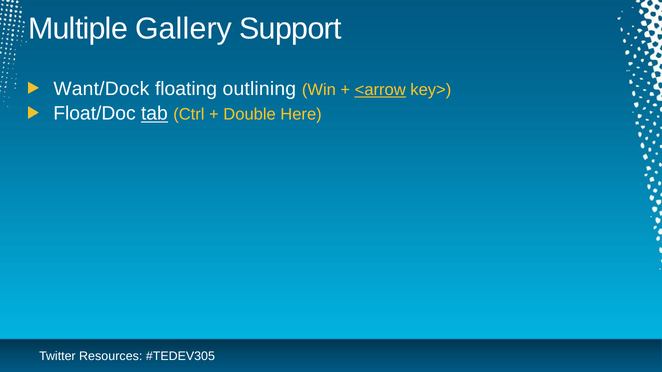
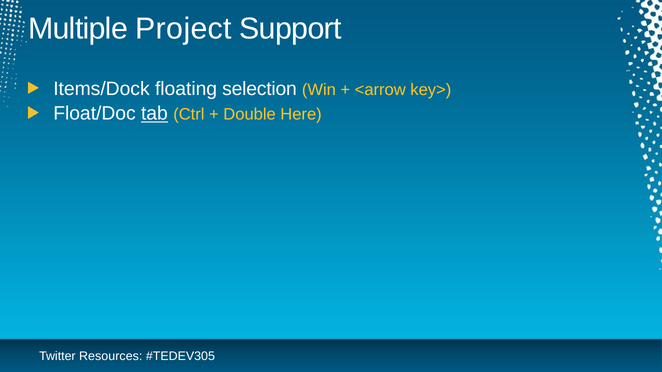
Gallery: Gallery -> Project
Want/Dock: Want/Dock -> Items/Dock
outlining: outlining -> selection
<arrow underline: present -> none
